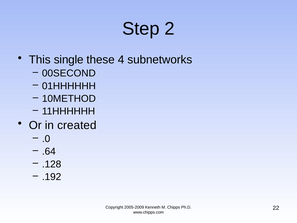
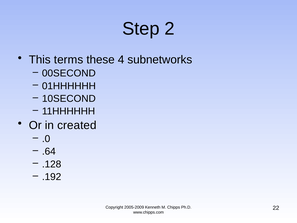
single: single -> terms
10METHOD: 10METHOD -> 10SECOND
